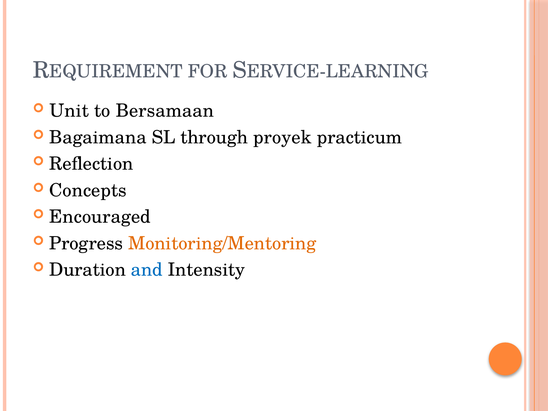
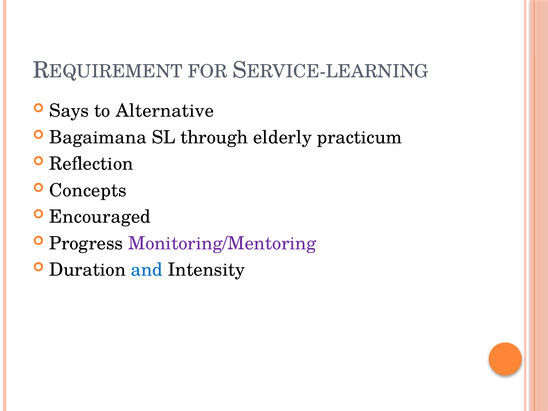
Unit: Unit -> Says
Bersamaan: Bersamaan -> Alternative
proyek: proyek -> elderly
Monitoring/Mentoring colour: orange -> purple
